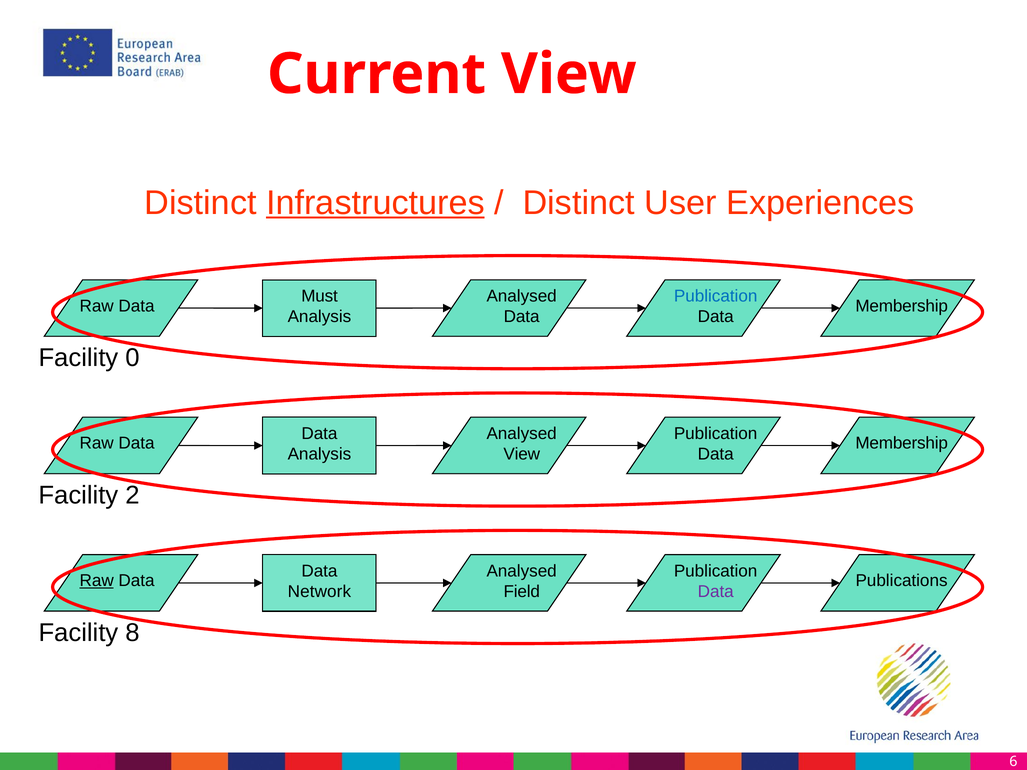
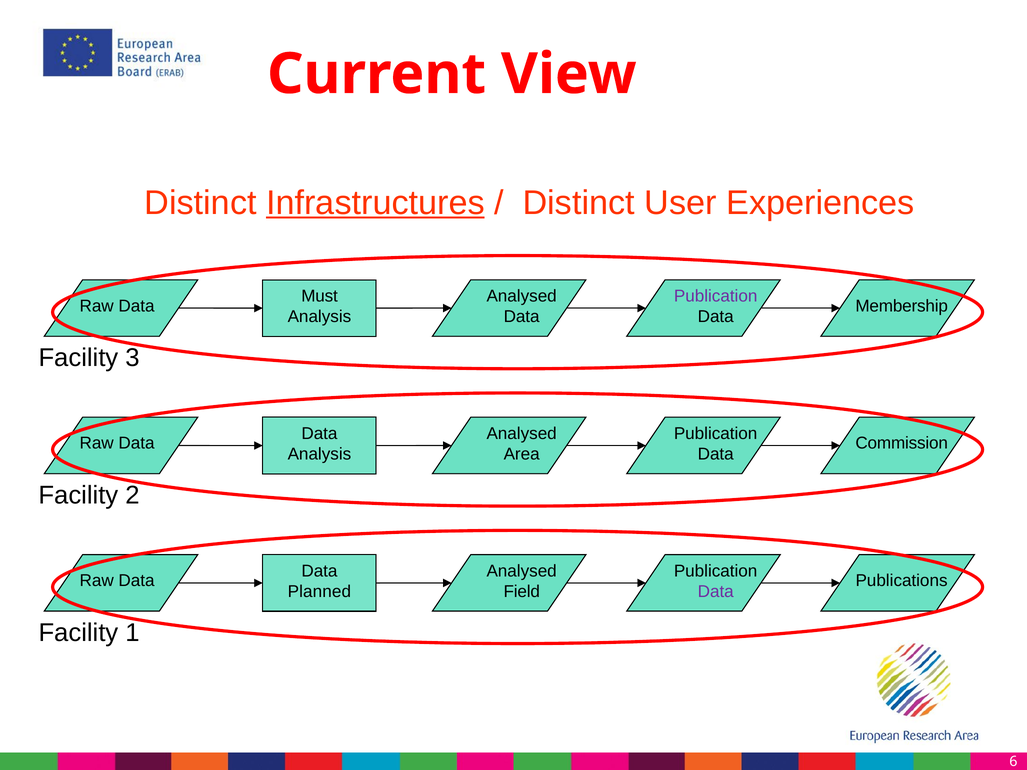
Publication at (716, 296) colour: blue -> purple
0: 0 -> 3
Membership at (902, 443): Membership -> Commission
View at (522, 454): View -> Area
Raw at (97, 581) underline: present -> none
Network: Network -> Planned
8: 8 -> 1
